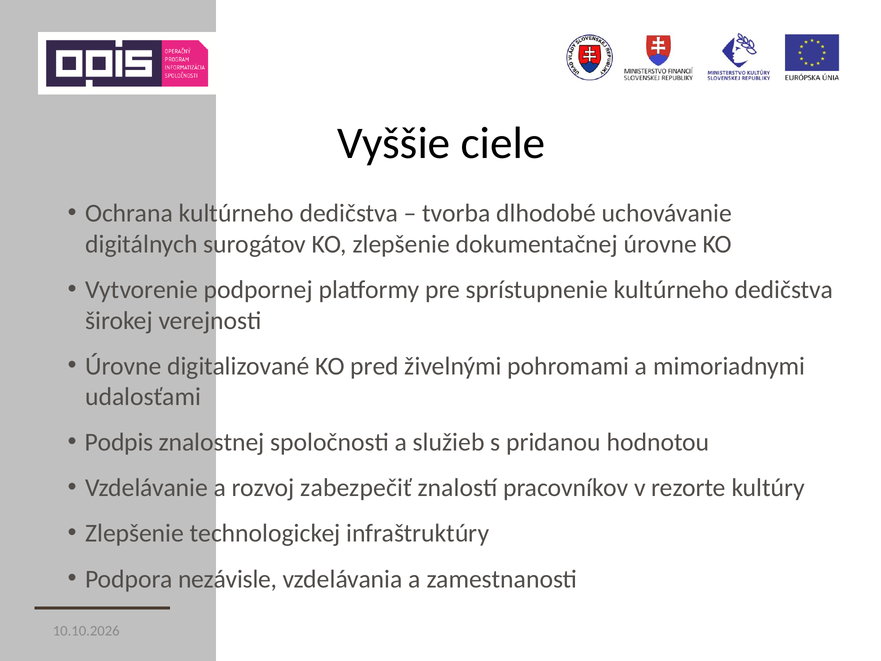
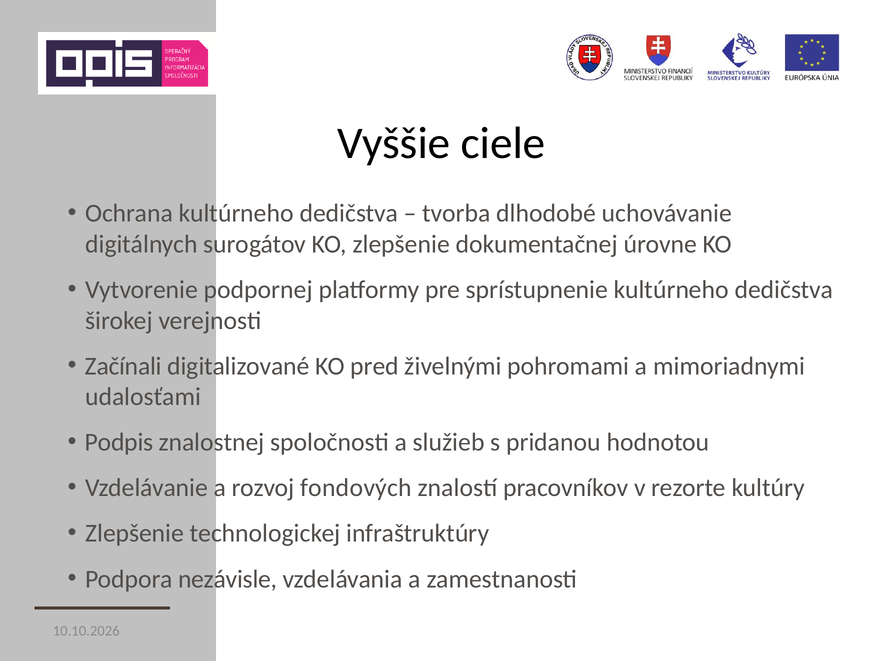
Úrovne at (123, 366): Úrovne -> Začínali
zabezpečiť: zabezpečiť -> fondových
